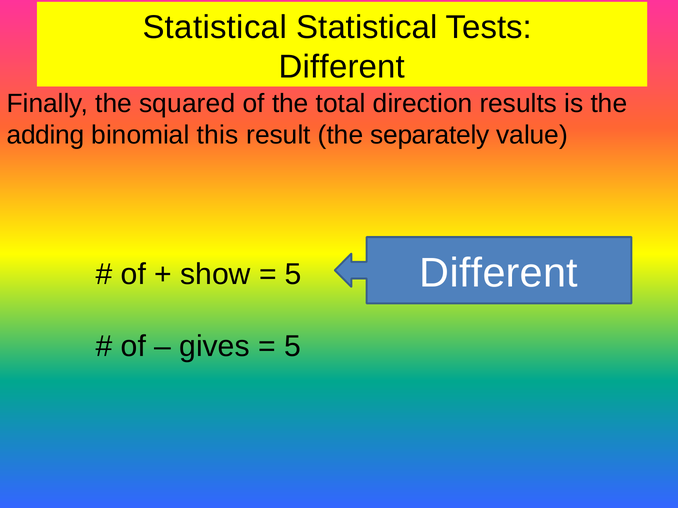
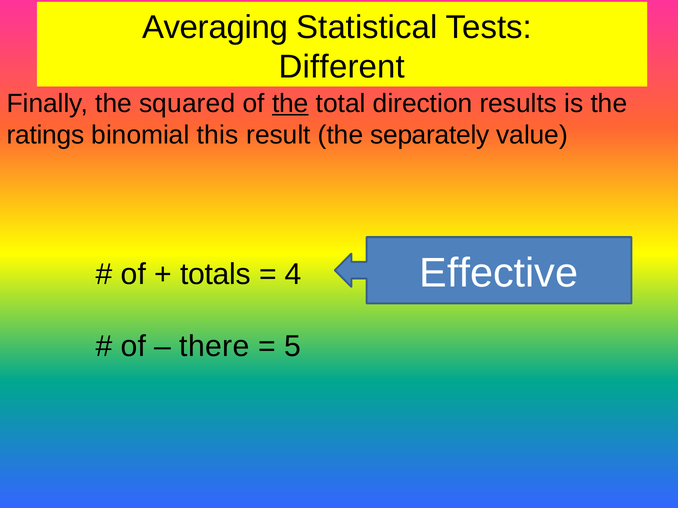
Statistical at (215, 27): Statistical -> Averaging
the at (290, 104) underline: none -> present
adding: adding -> ratings
Different at (499, 273): Different -> Effective
show: show -> totals
5 at (293, 274): 5 -> 4
gives: gives -> there
